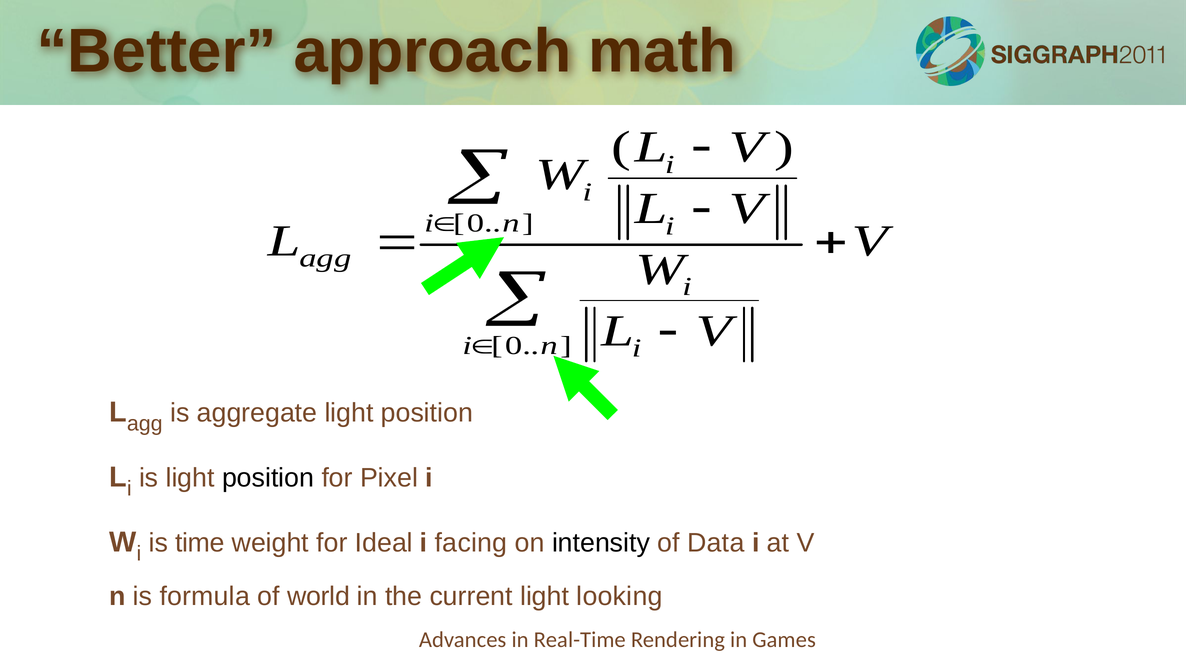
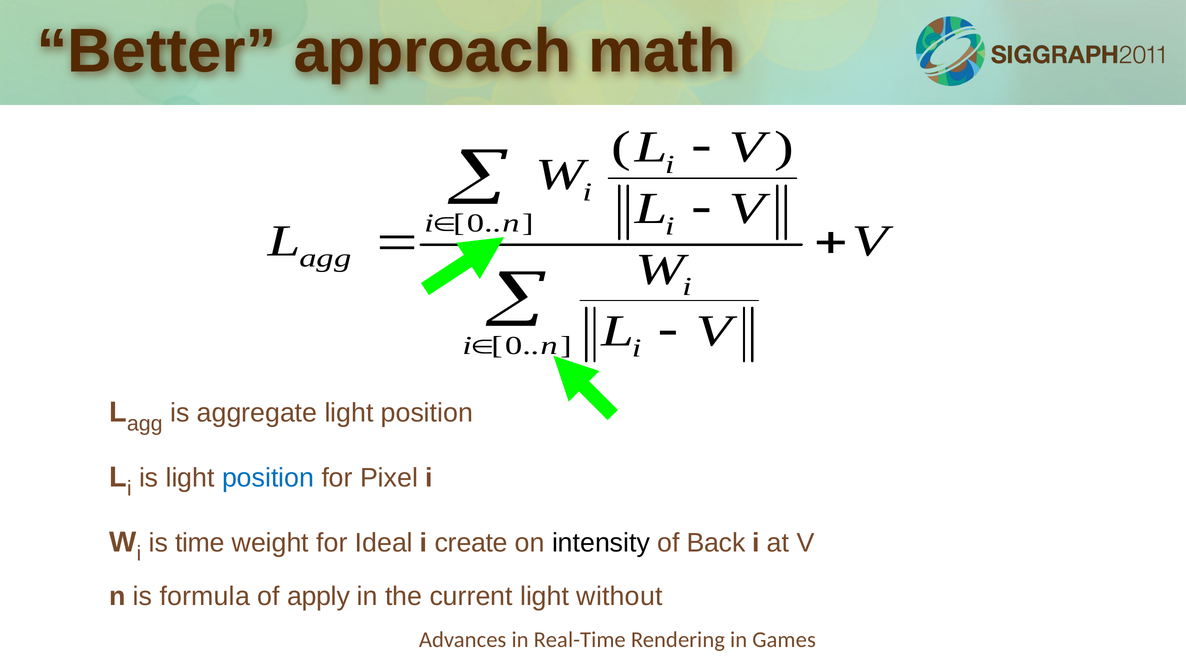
position at (268, 478) colour: black -> blue
facing: facing -> create
Data: Data -> Back
world: world -> apply
looking: looking -> without
